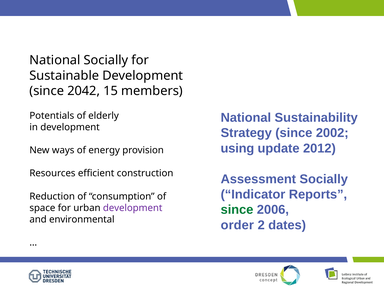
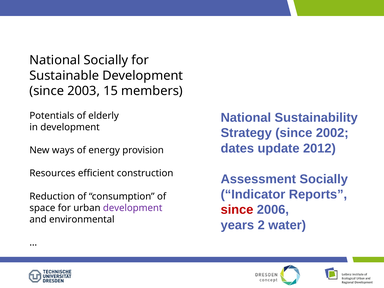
2042: 2042 -> 2003
using: using -> dates
since at (237, 210) colour: green -> red
order: order -> years
dates: dates -> water
